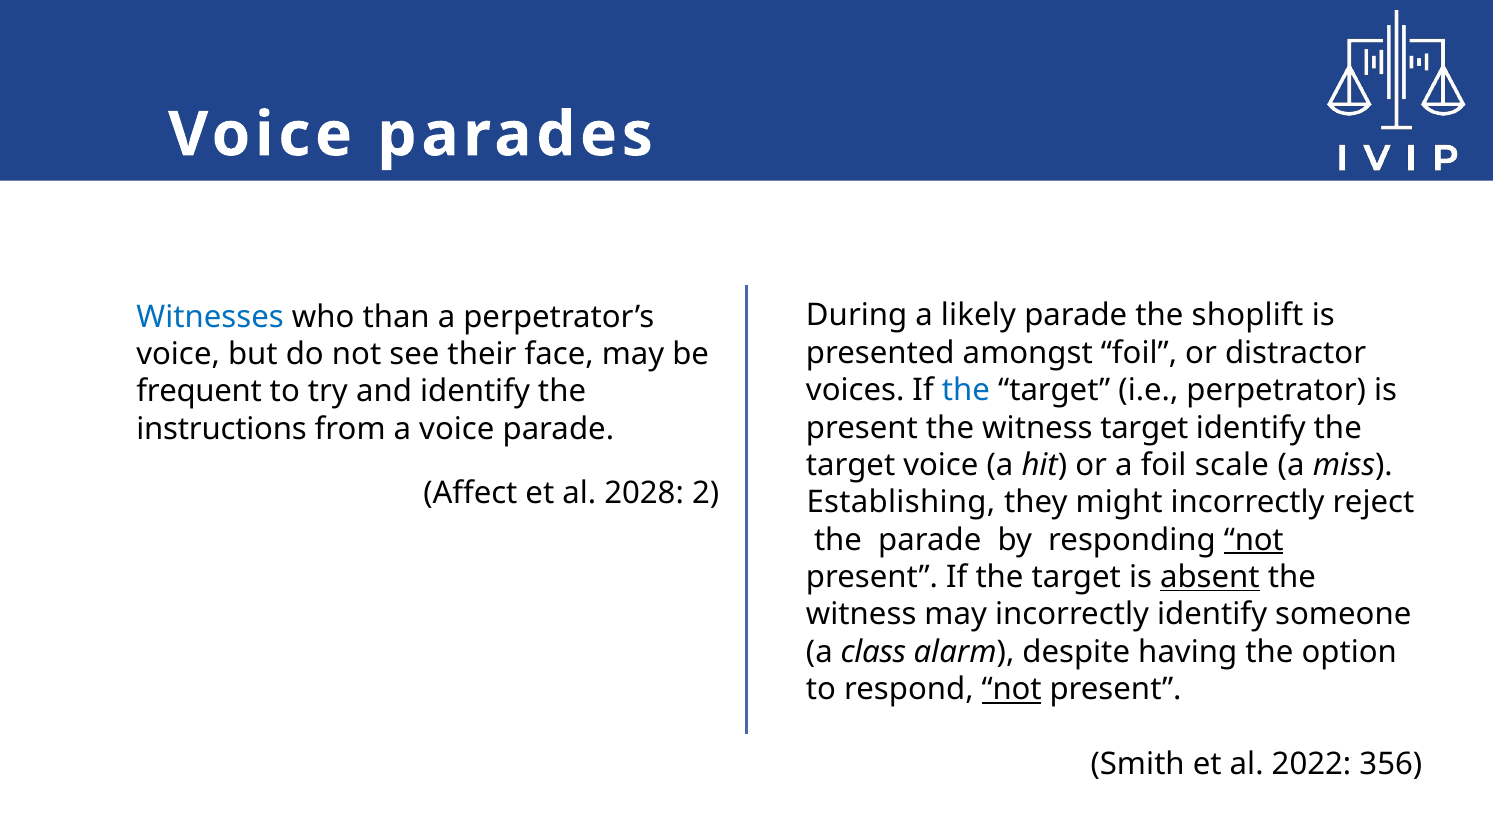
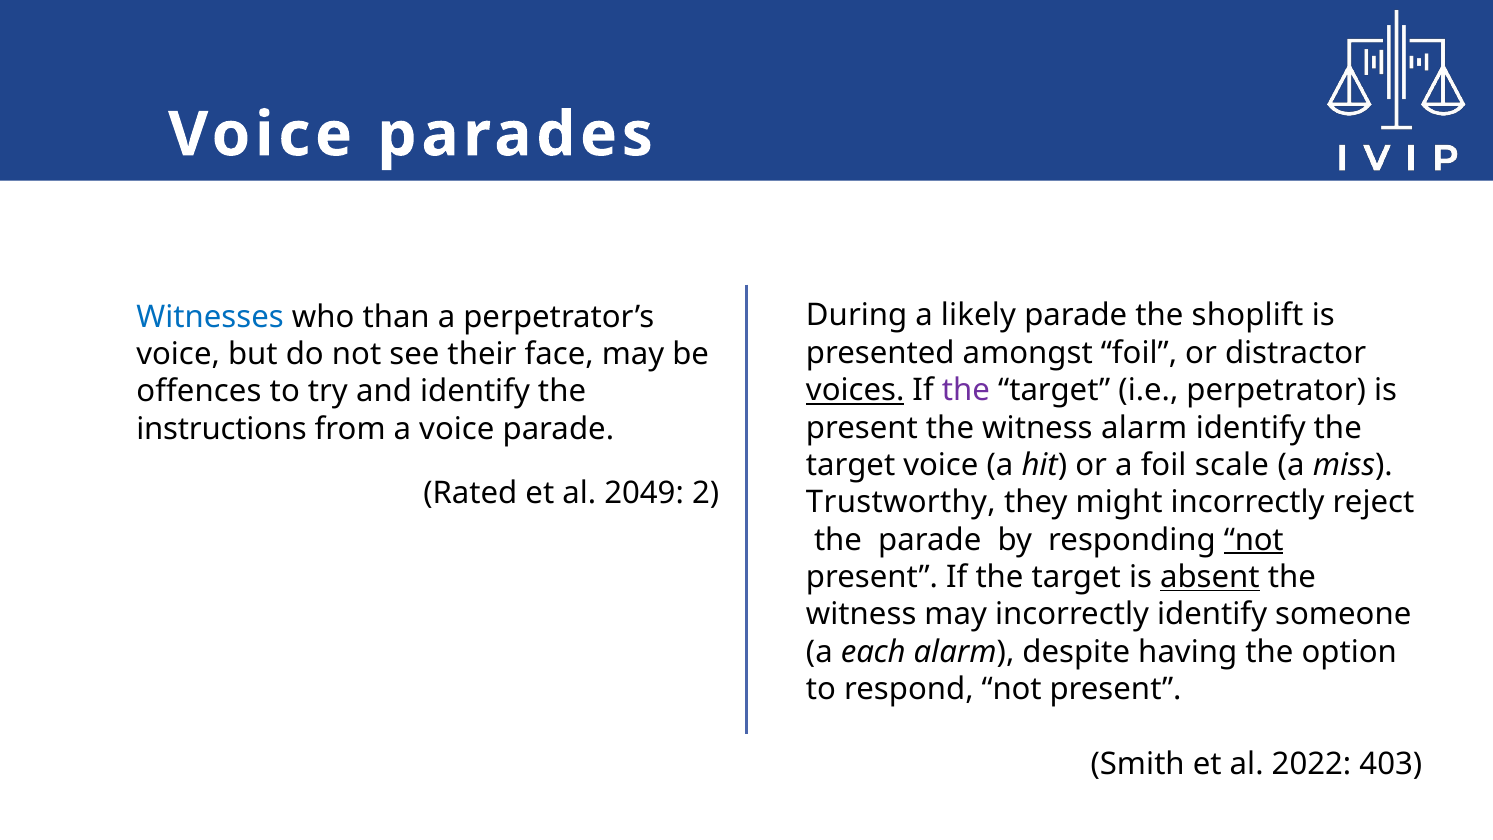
voices underline: none -> present
the at (966, 390) colour: blue -> purple
frequent: frequent -> offences
witness target: target -> alarm
Affect: Affect -> Rated
2028: 2028 -> 2049
Establishing: Establishing -> Trustworthy
class: class -> each
not at (1012, 689) underline: present -> none
356: 356 -> 403
